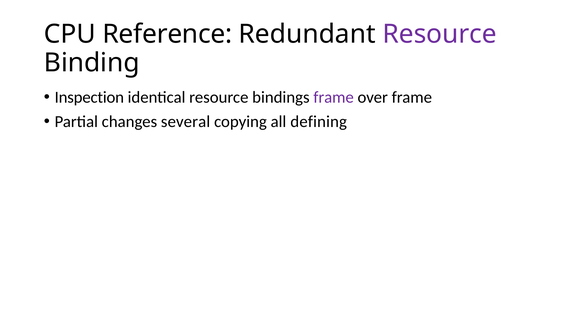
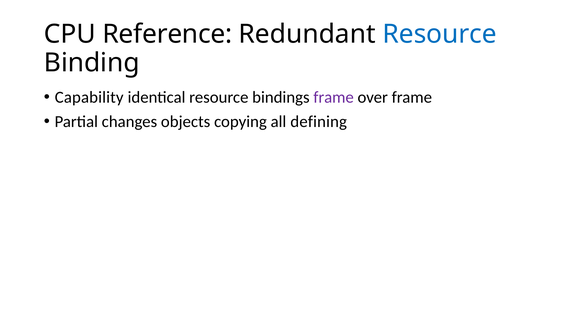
Resource at (440, 34) colour: purple -> blue
Inspection: Inspection -> Capability
several: several -> objects
